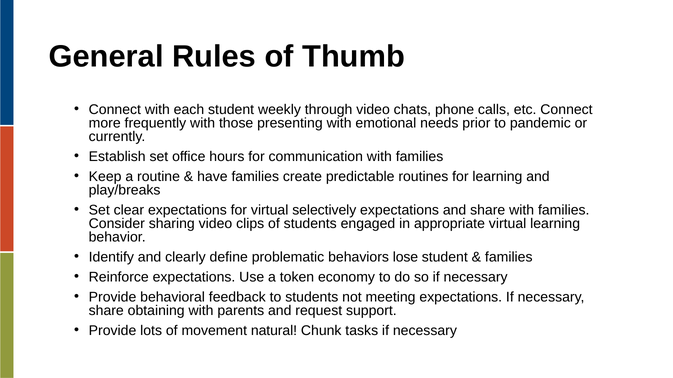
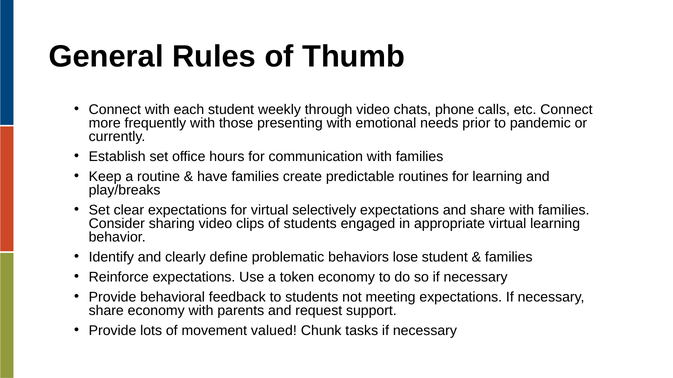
share obtaining: obtaining -> economy
natural: natural -> valued
